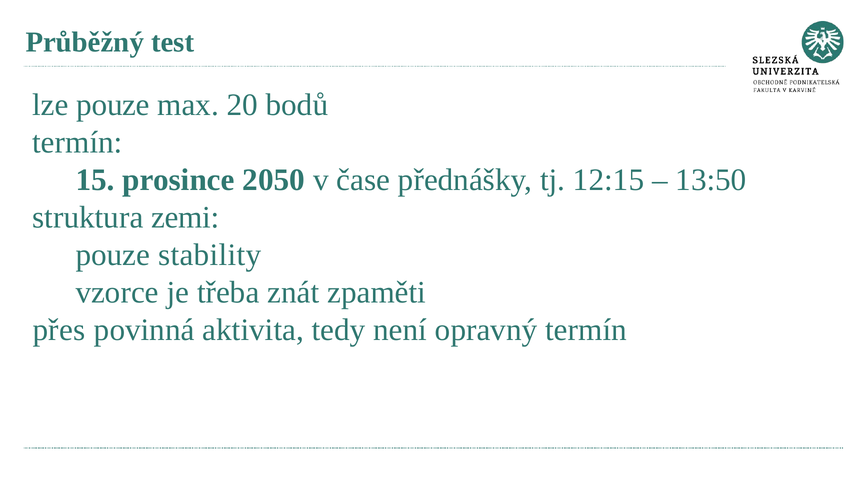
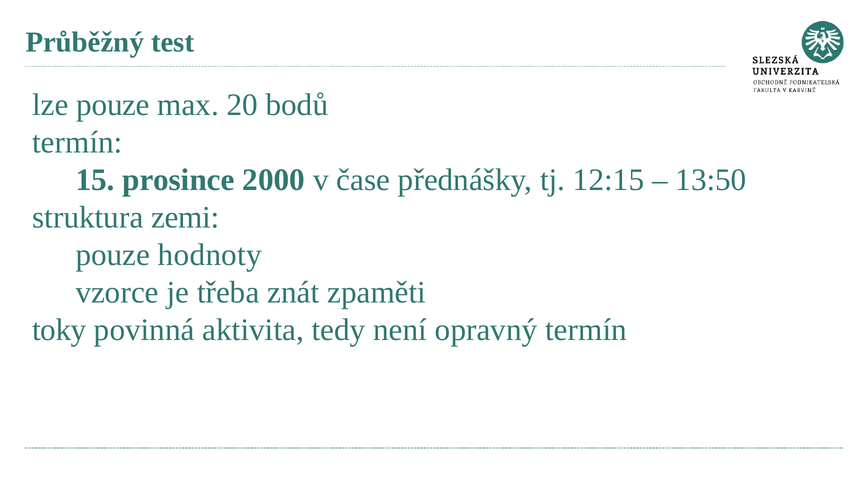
2050: 2050 -> 2000
stability: stability -> hodnoty
přes: přes -> toky
